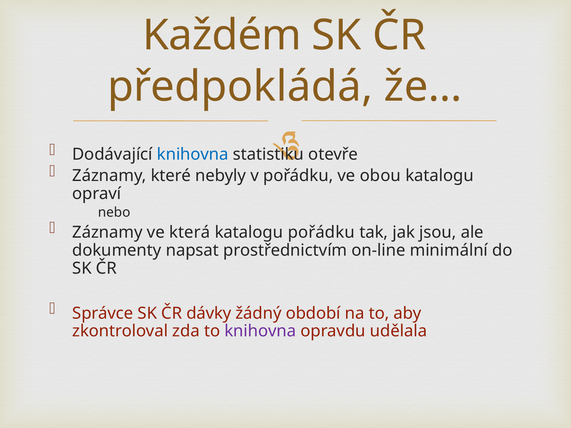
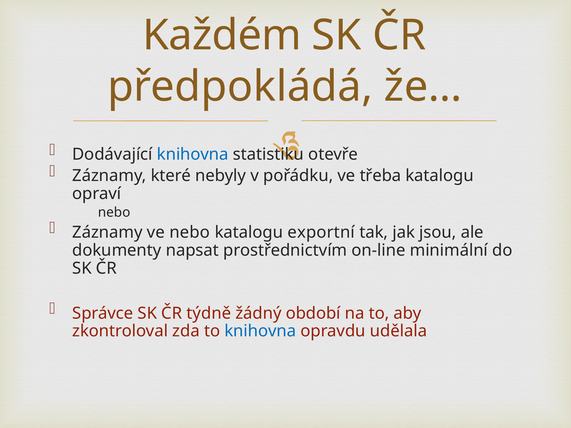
obou: obou -> třeba
ve která: která -> nebo
katalogu pořádku: pořádku -> exportní
dávky: dávky -> týdně
knihovna at (260, 331) colour: purple -> blue
